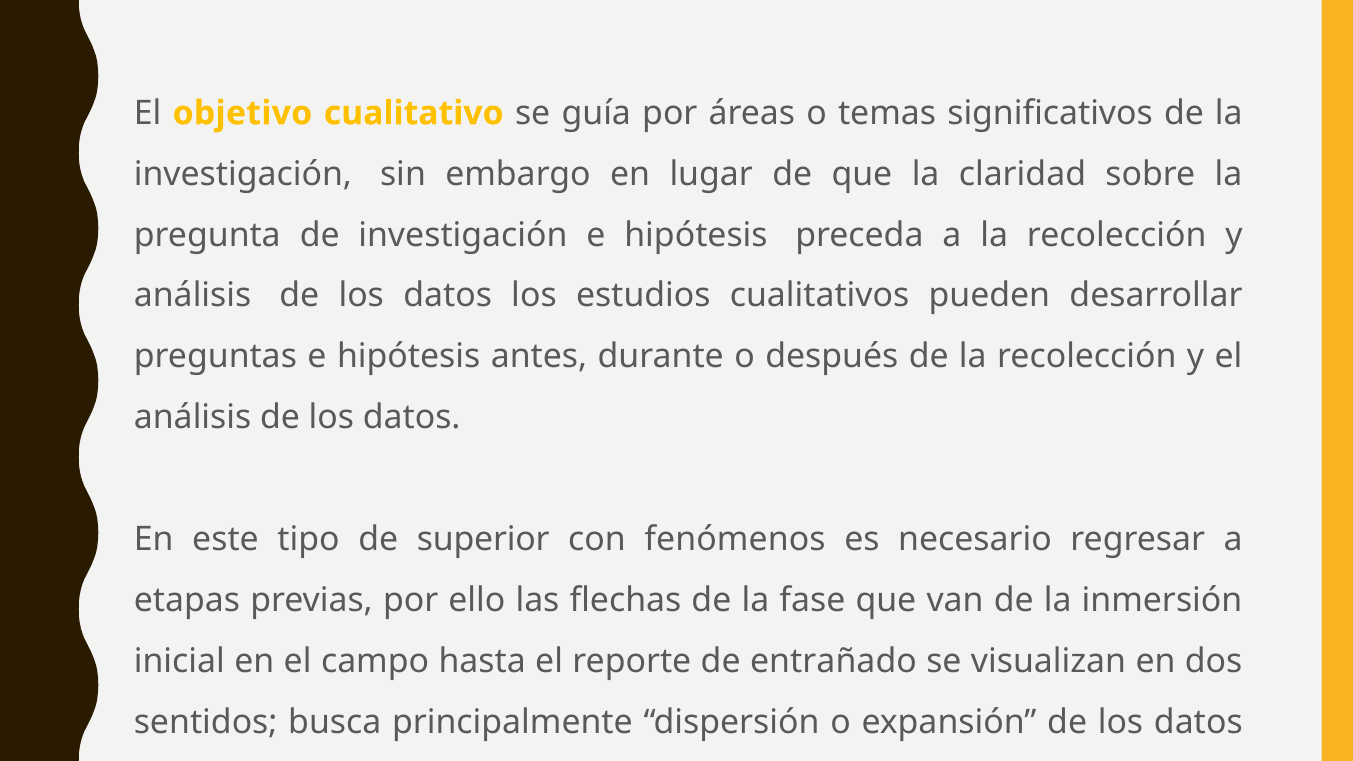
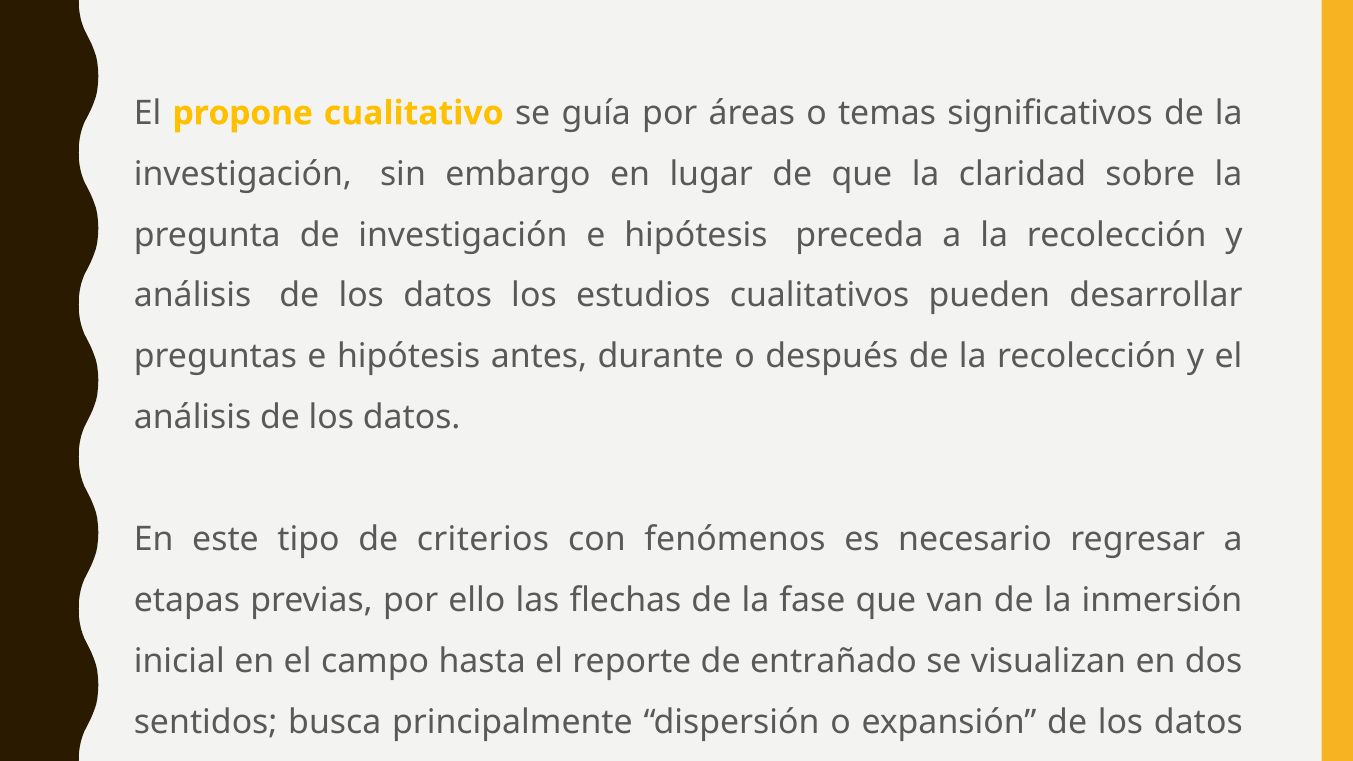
objetivo: objetivo -> propone
superior: superior -> criterios
